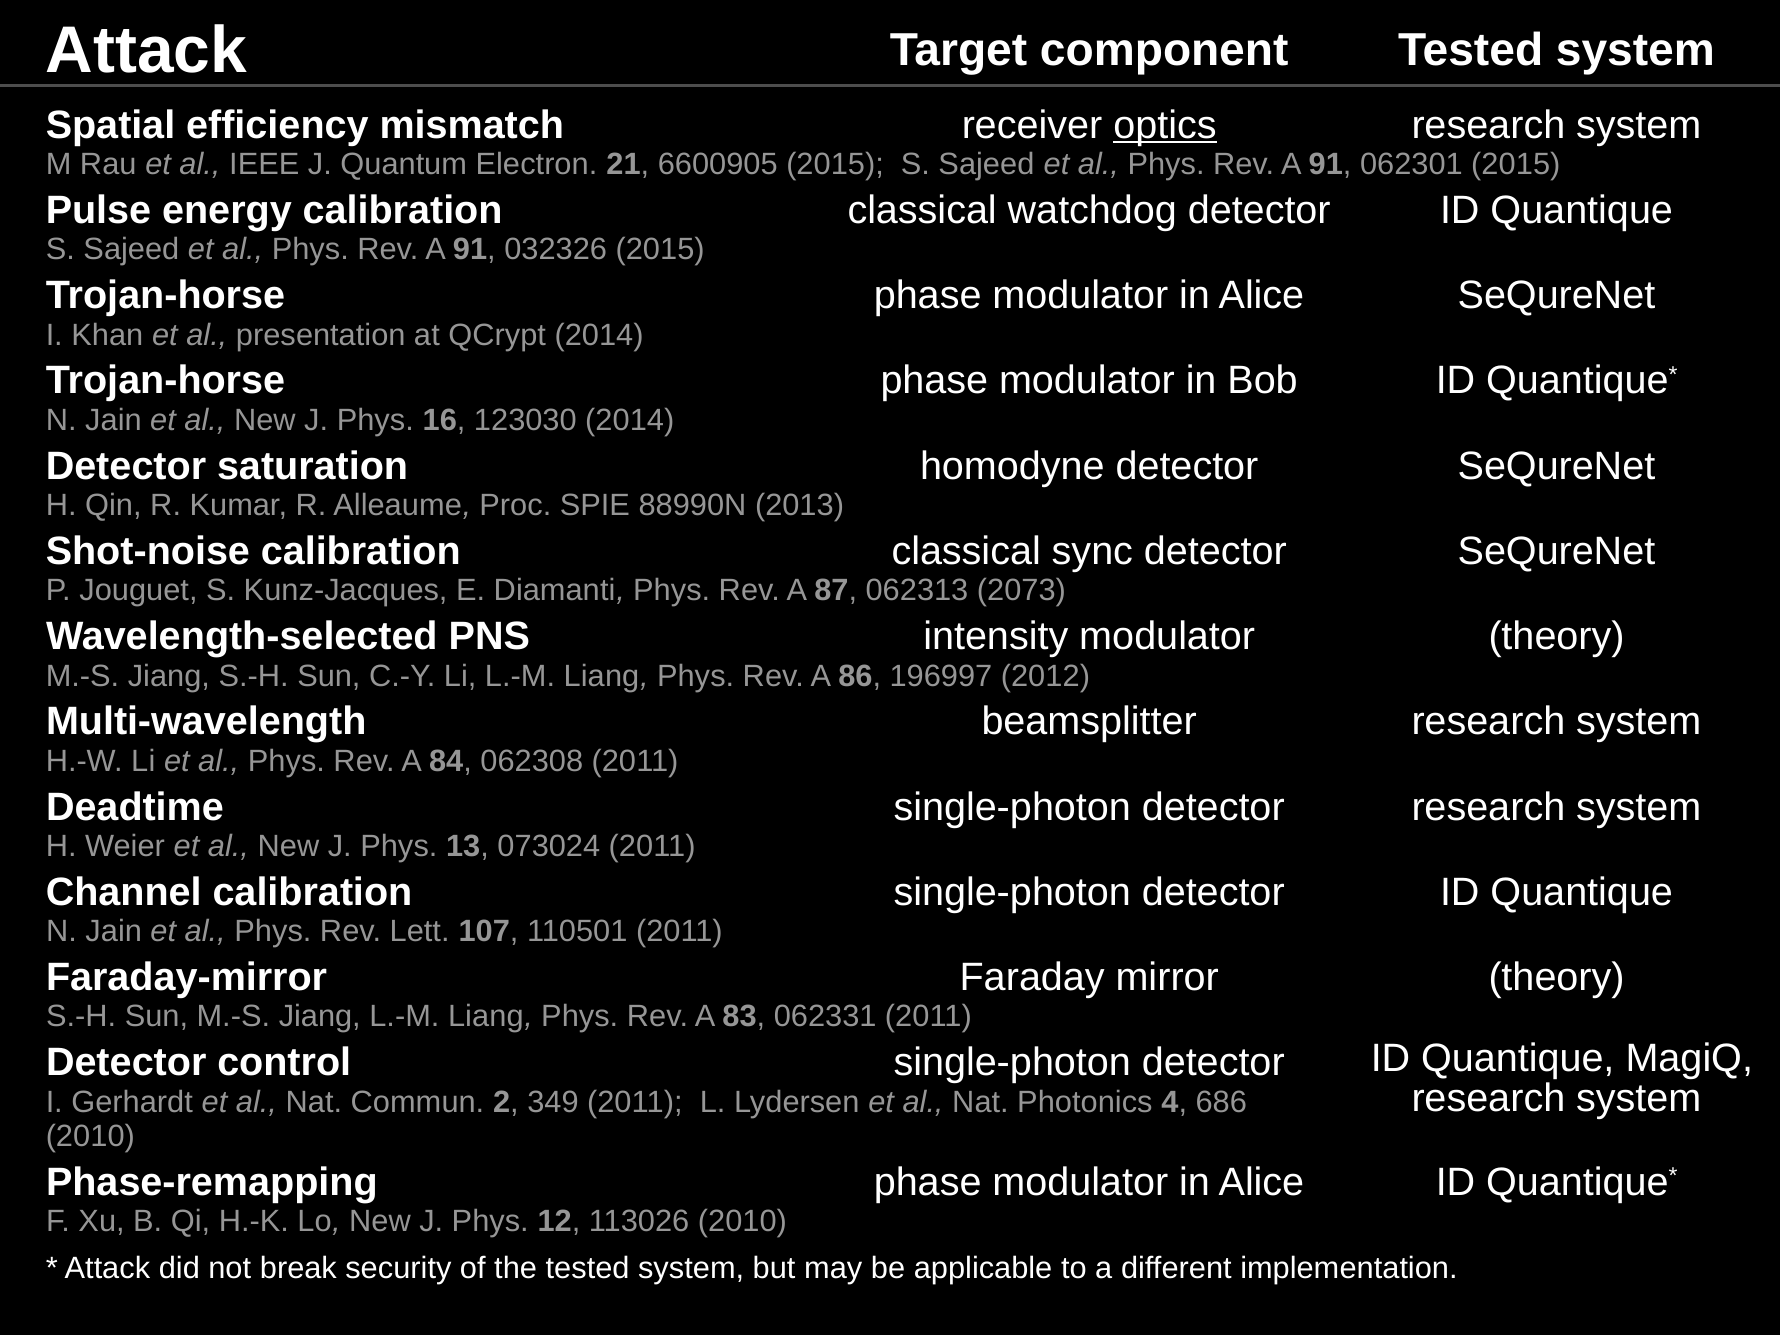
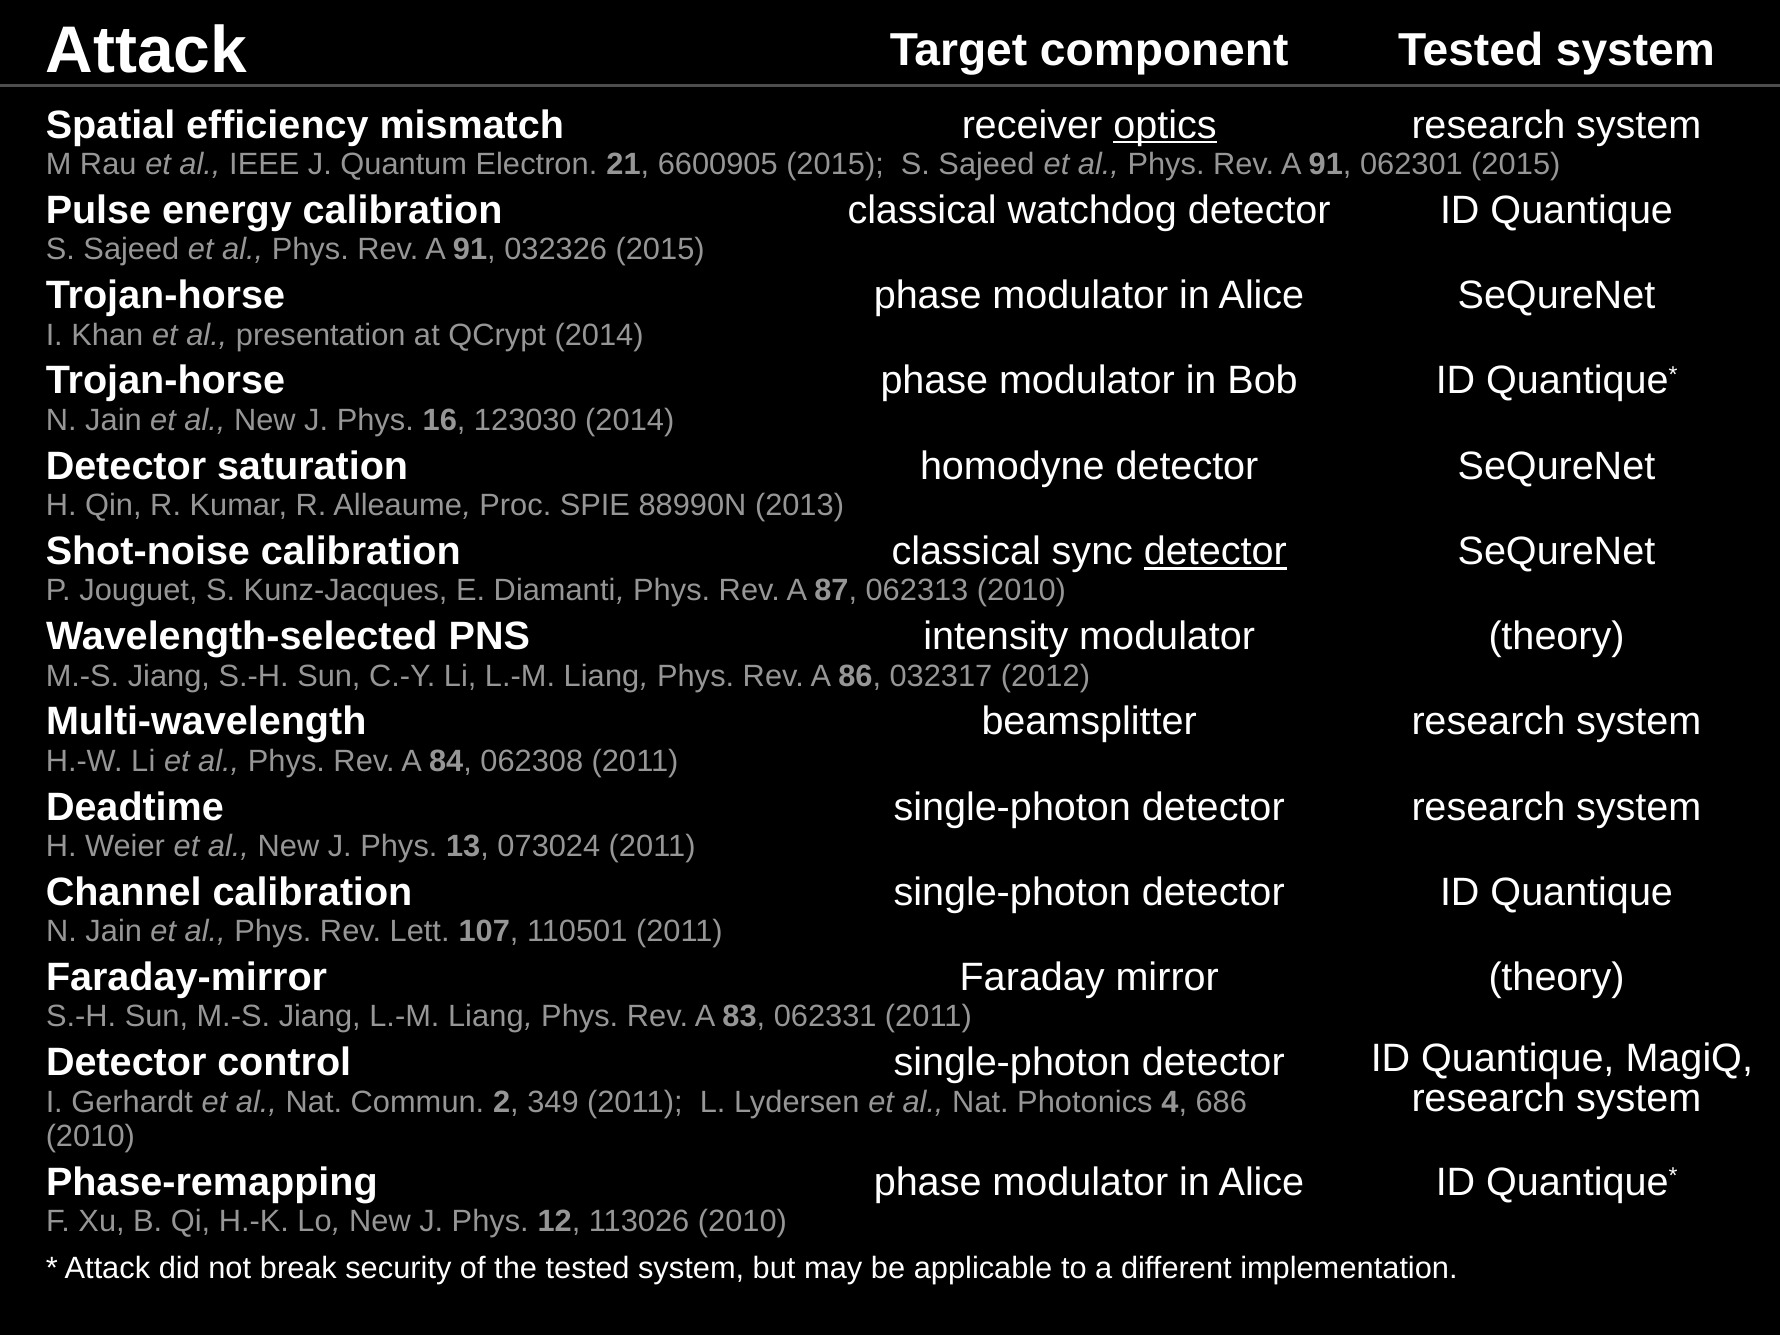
detector at (1215, 551) underline: none -> present
062313 2073: 2073 -> 2010
196997: 196997 -> 032317
